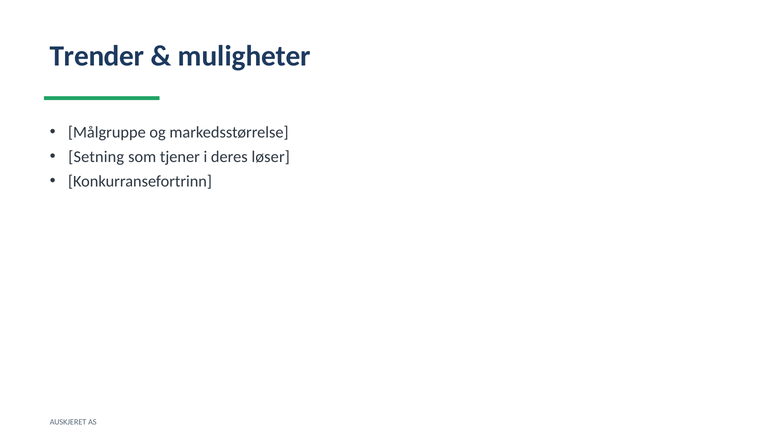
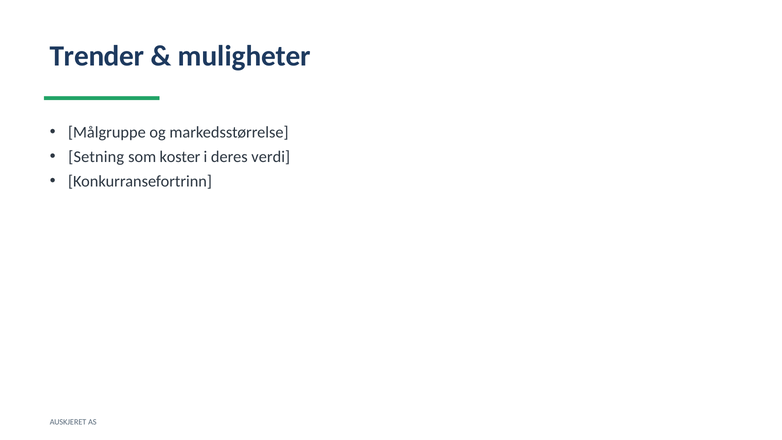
tjener: tjener -> koster
løser: løser -> verdi
